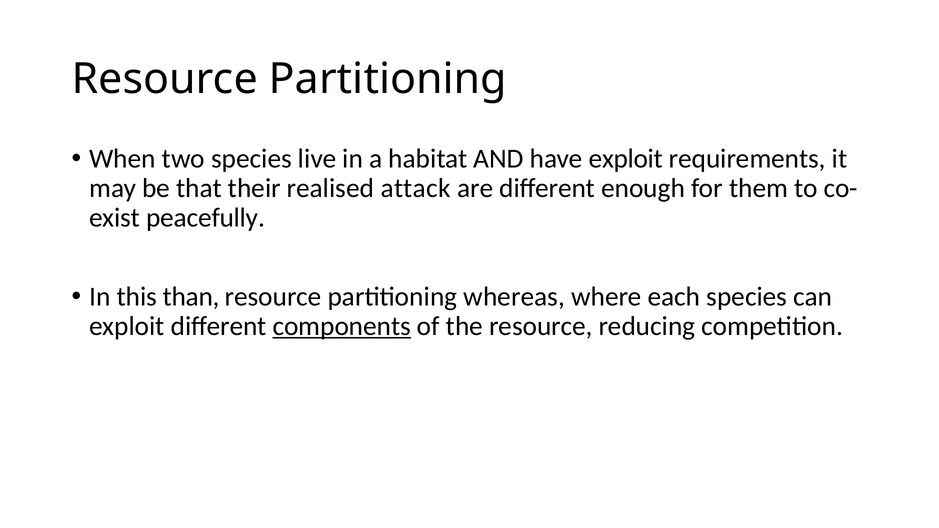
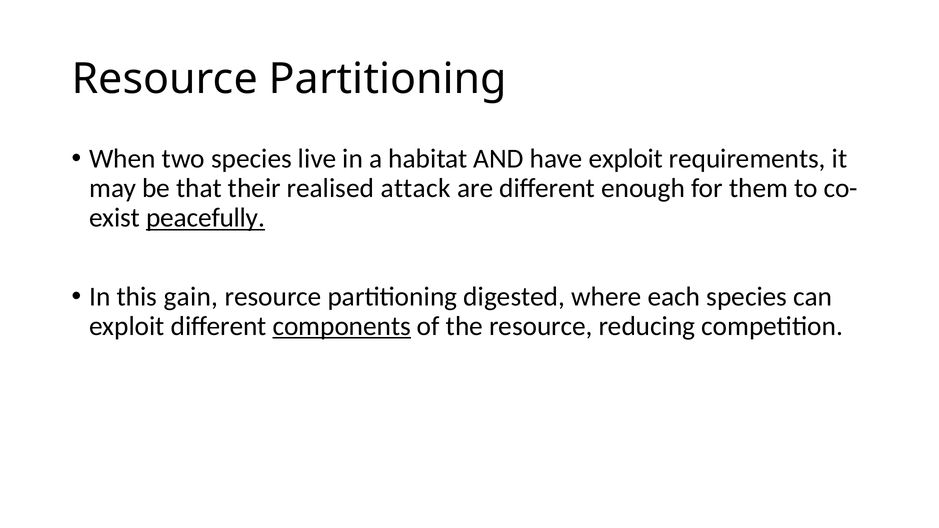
peacefully underline: none -> present
than: than -> gain
whereas: whereas -> digested
